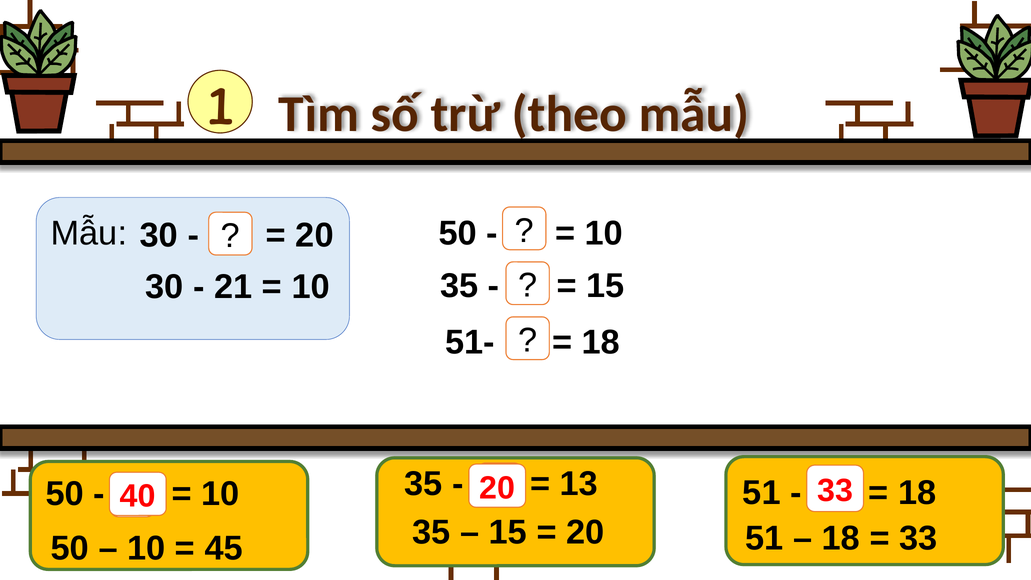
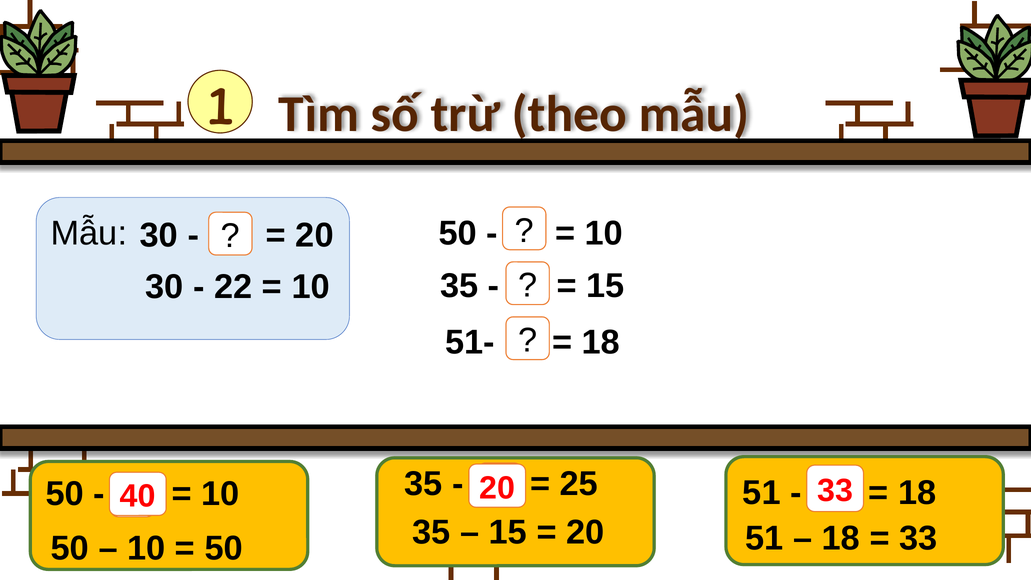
21: 21 -> 22
13: 13 -> 25
45 at (224, 549): 45 -> 50
